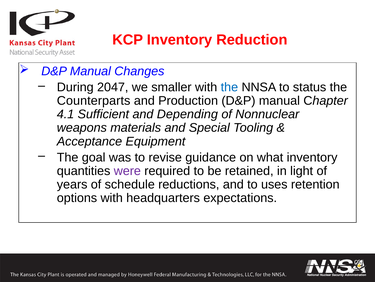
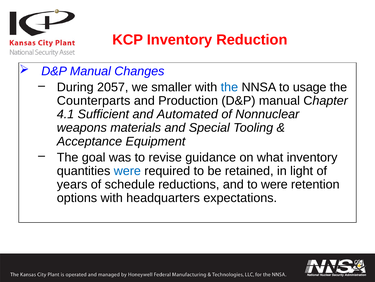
2047: 2047 -> 2057
status: status -> usage
Depending: Depending -> Automated
were at (127, 170) colour: purple -> blue
to uses: uses -> were
